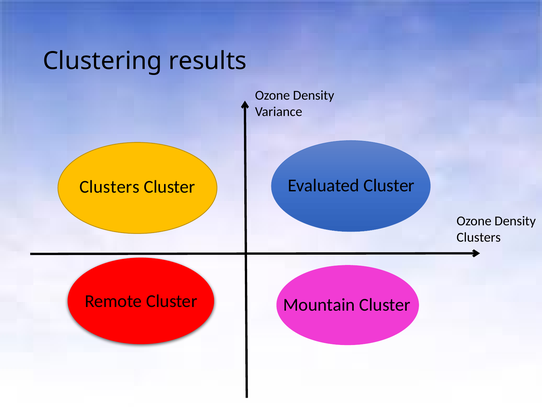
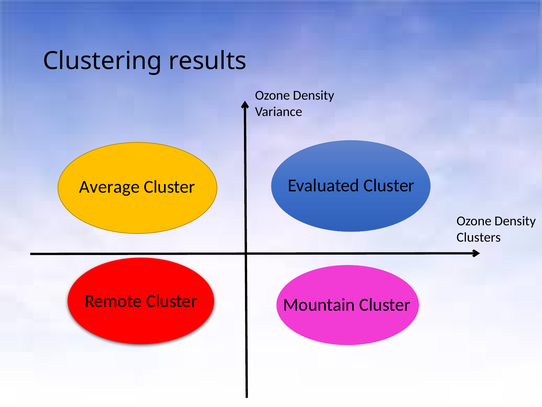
Clusters at (109, 187): Clusters -> Average
